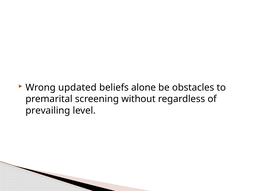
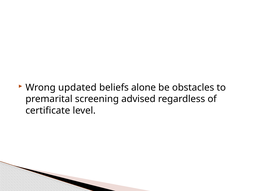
without: without -> advised
prevailing: prevailing -> certificate
